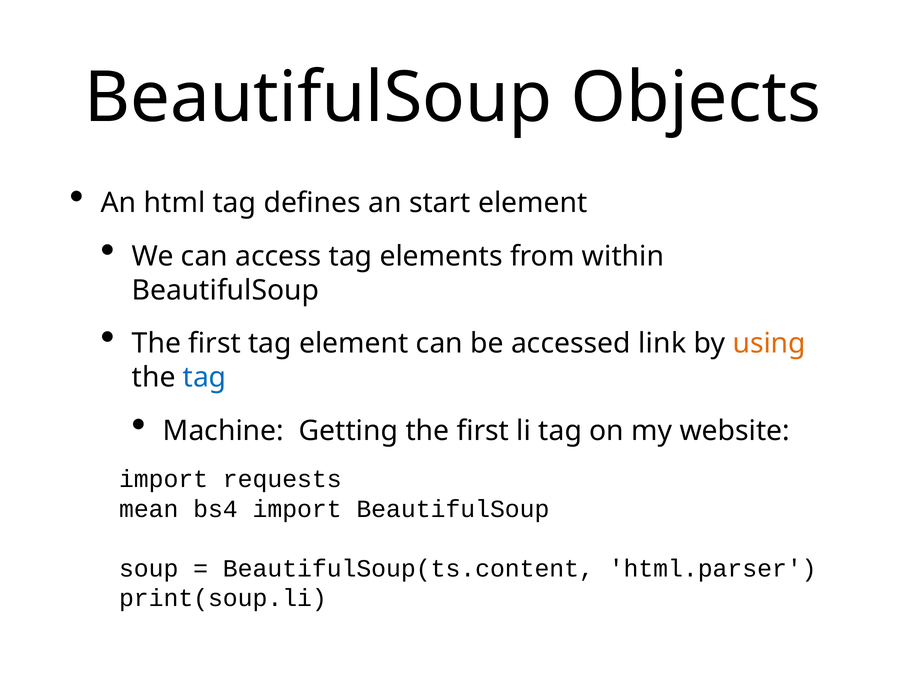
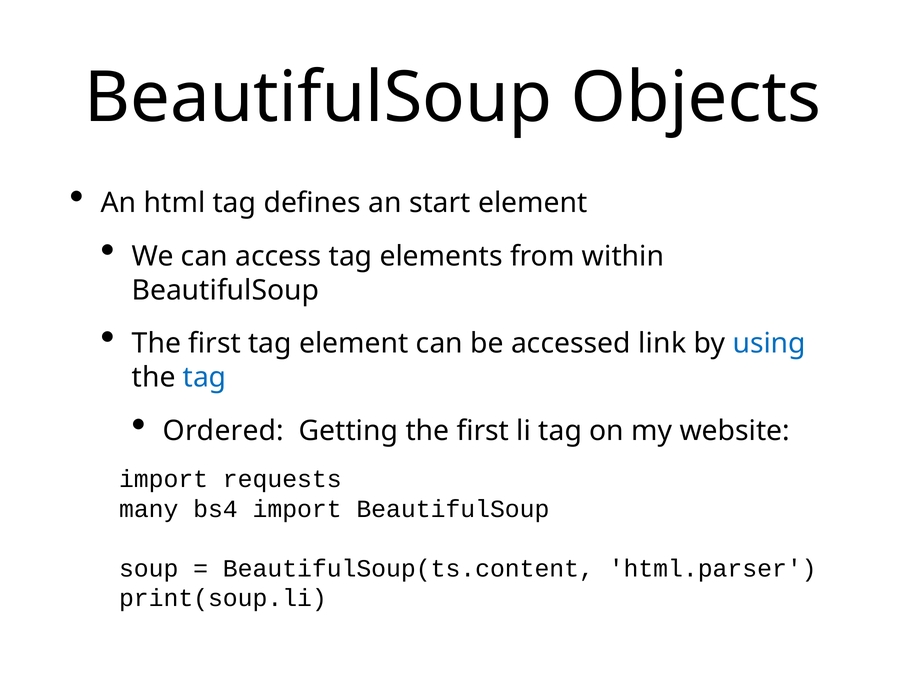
using colour: orange -> blue
Machine: Machine -> Ordered
mean: mean -> many
